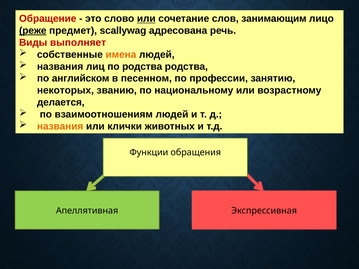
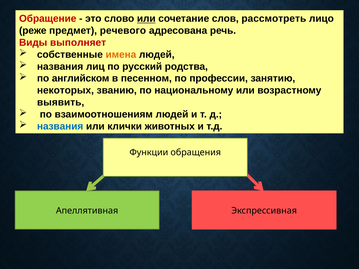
занимающим: занимающим -> рассмотреть
реже underline: present -> none
scallywag: scallywag -> речевого
по родства: родства -> русский
делается: делается -> выявить
названия at (60, 126) colour: orange -> blue
